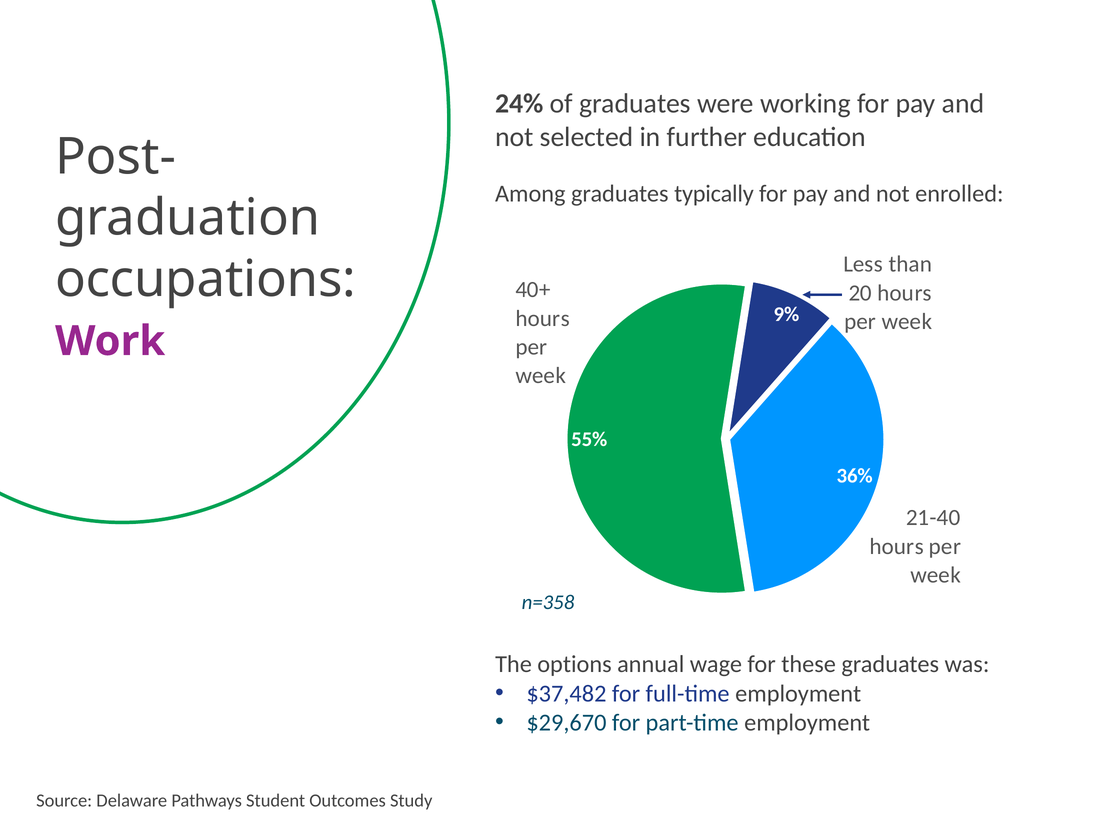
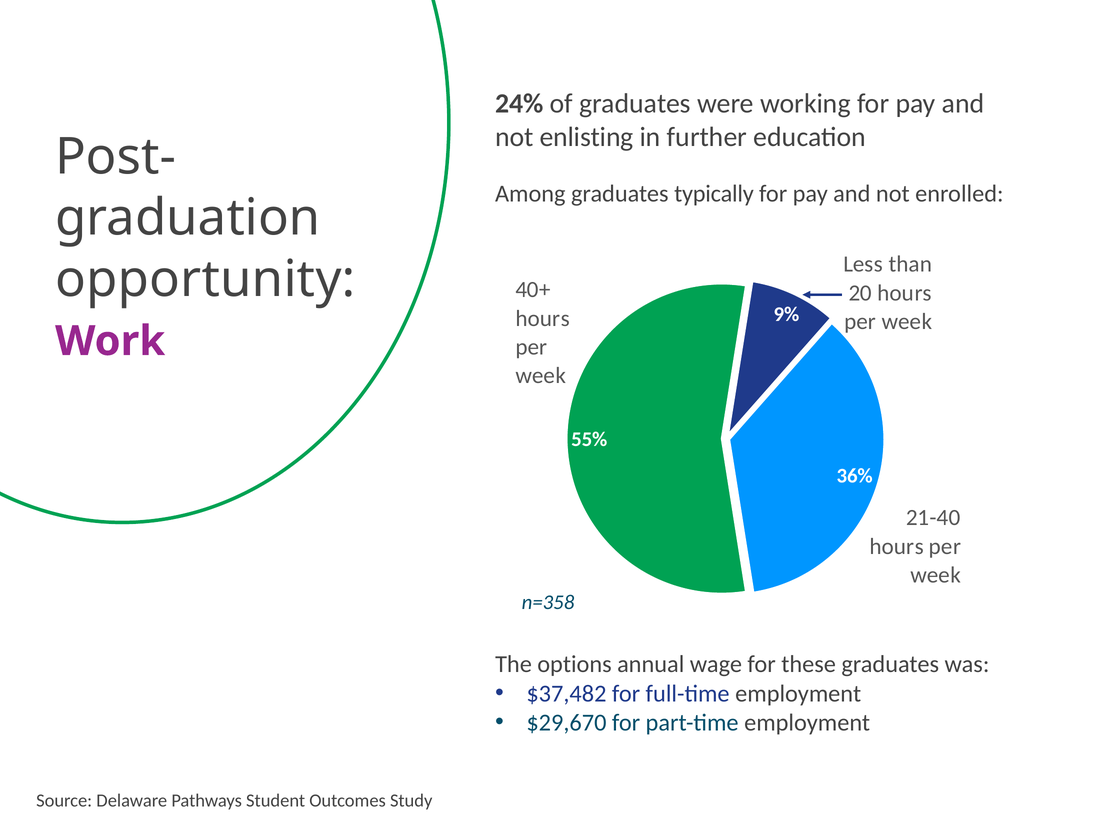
selected: selected -> enlisting
occupations: occupations -> opportunity
